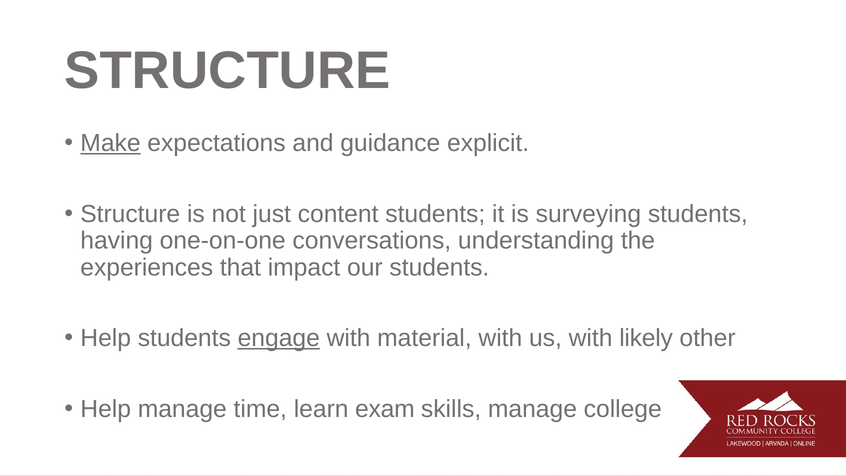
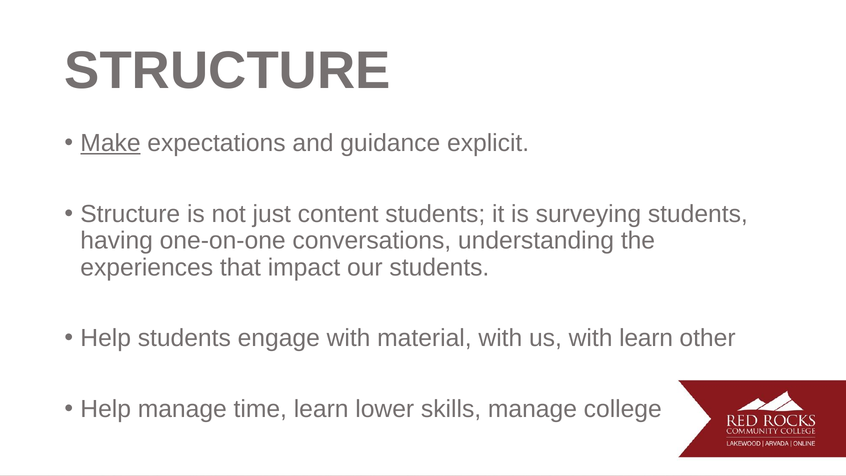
engage underline: present -> none
with likely: likely -> learn
exam: exam -> lower
